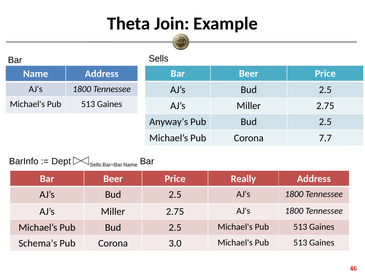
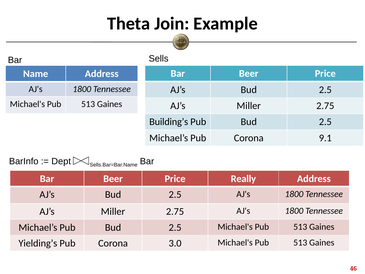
Anyway’s: Anyway’s -> Building’s
7.7: 7.7 -> 9.1
Schema’s: Schema’s -> Yielding’s
